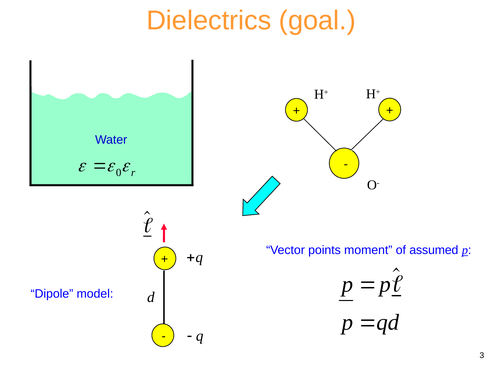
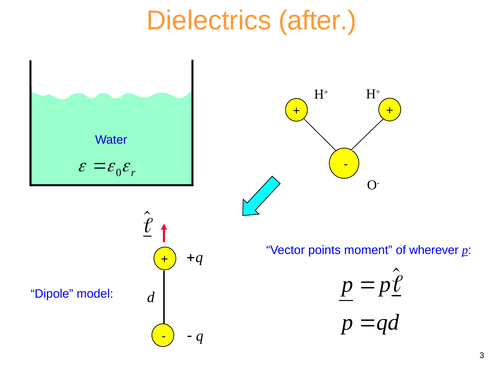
goal: goal -> after
assumed: assumed -> wherever
